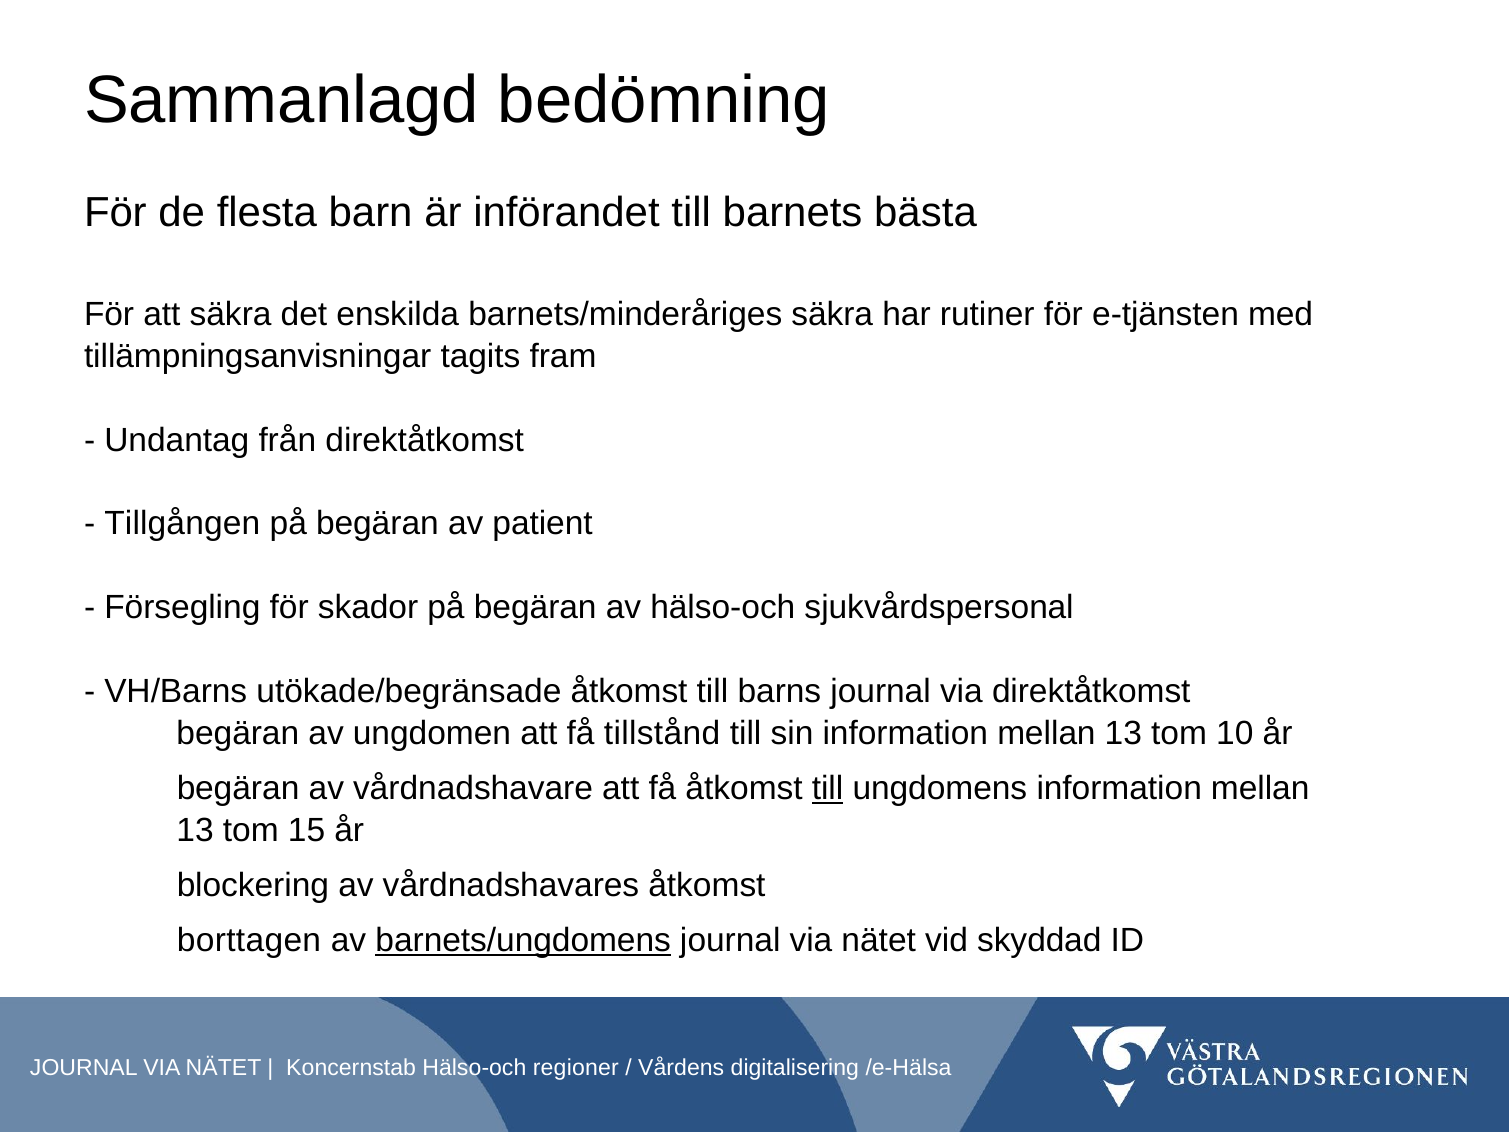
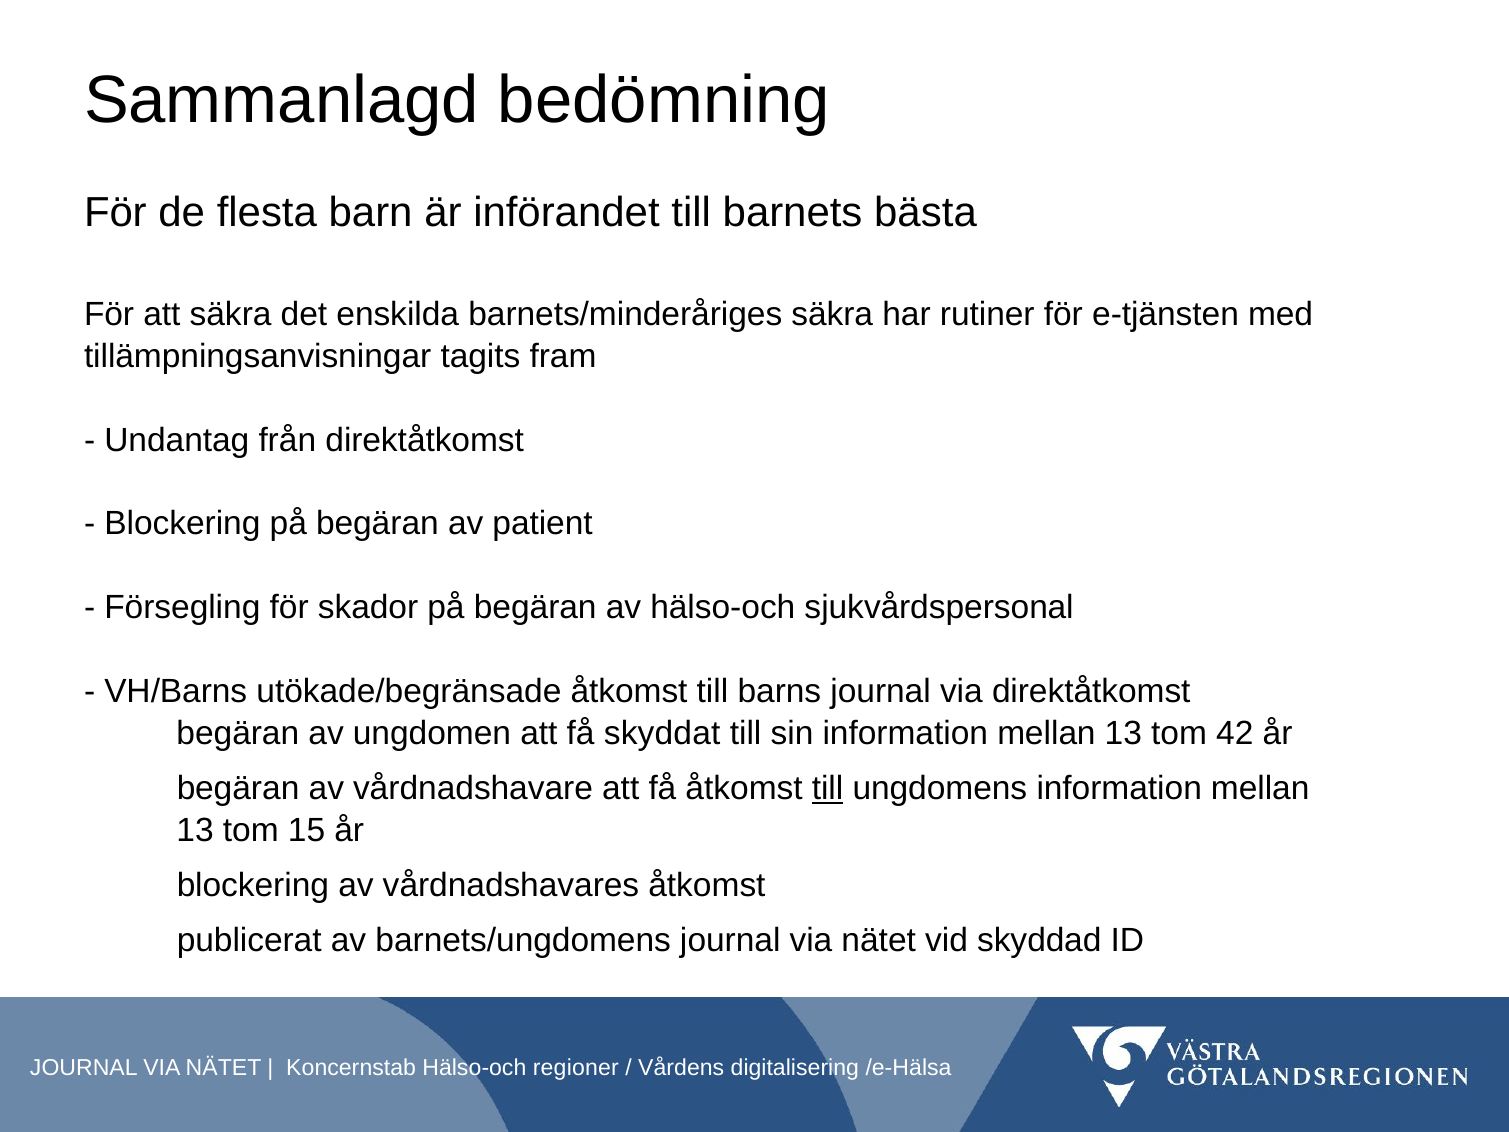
Tillgången at (182, 524): Tillgången -> Blockering
tillstånd: tillstånd -> skyddat
10: 10 -> 42
borttagen: borttagen -> publicerat
barnets/ungdomens underline: present -> none
